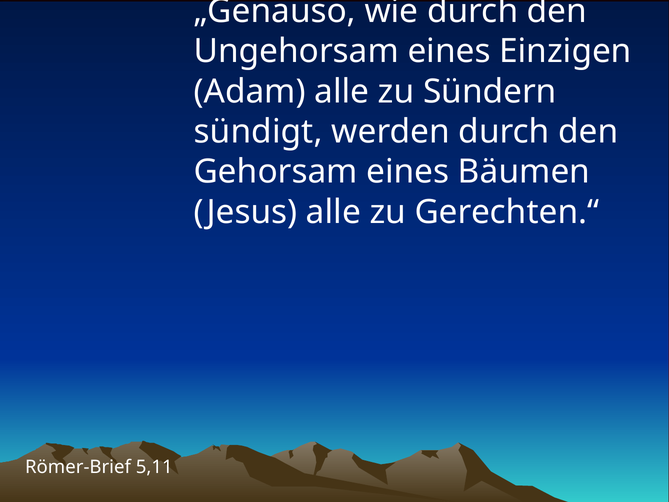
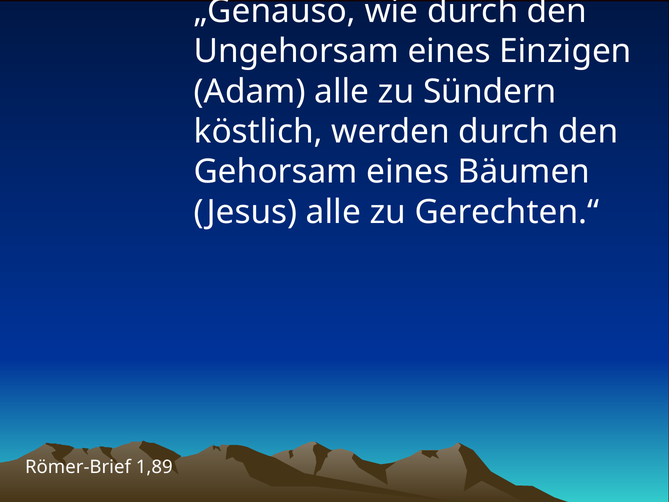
sündigt: sündigt -> köstlich
5,11: 5,11 -> 1,89
